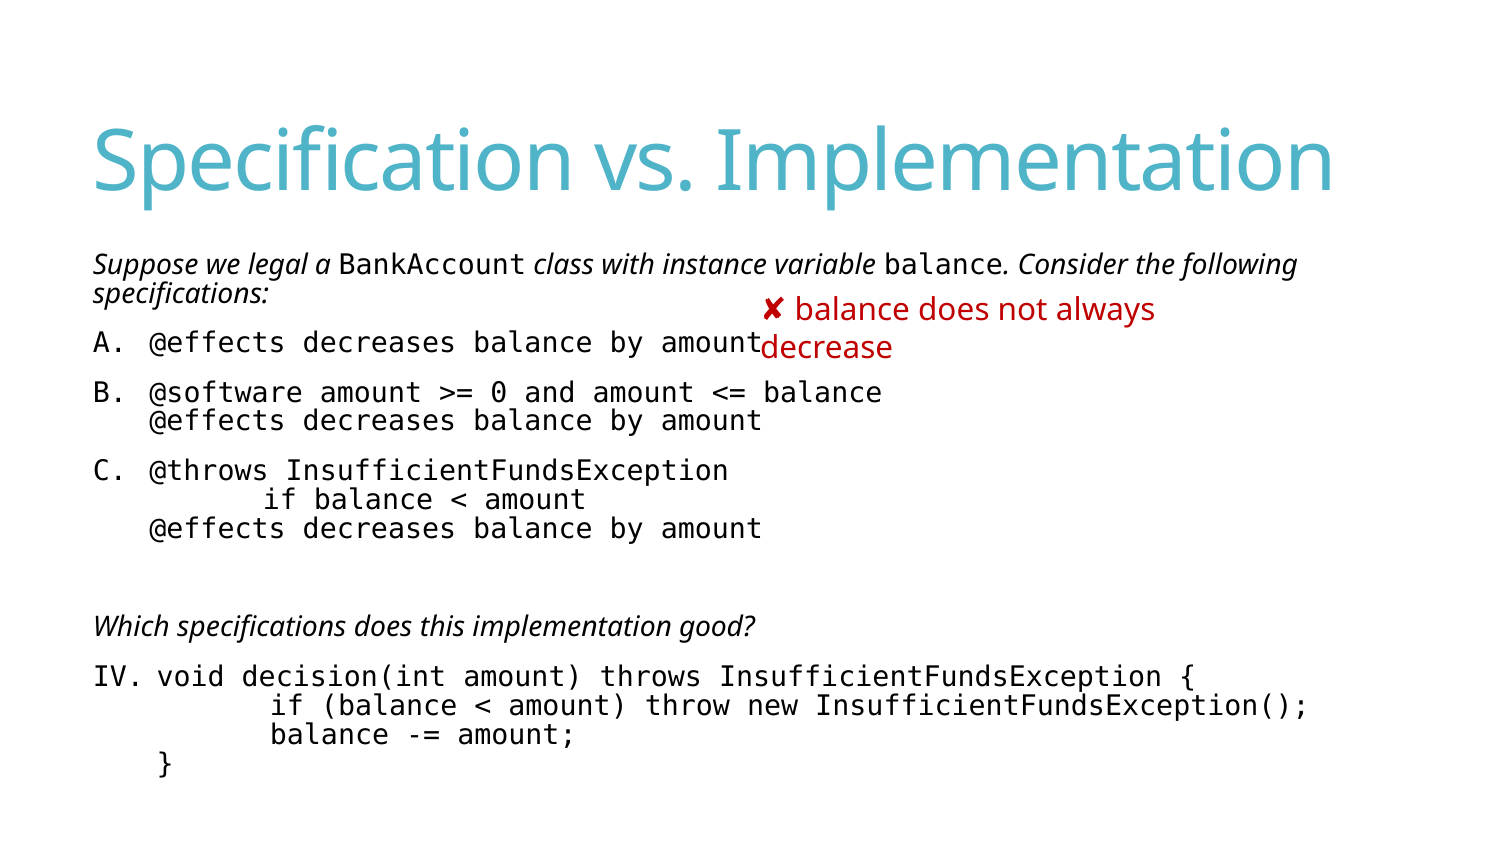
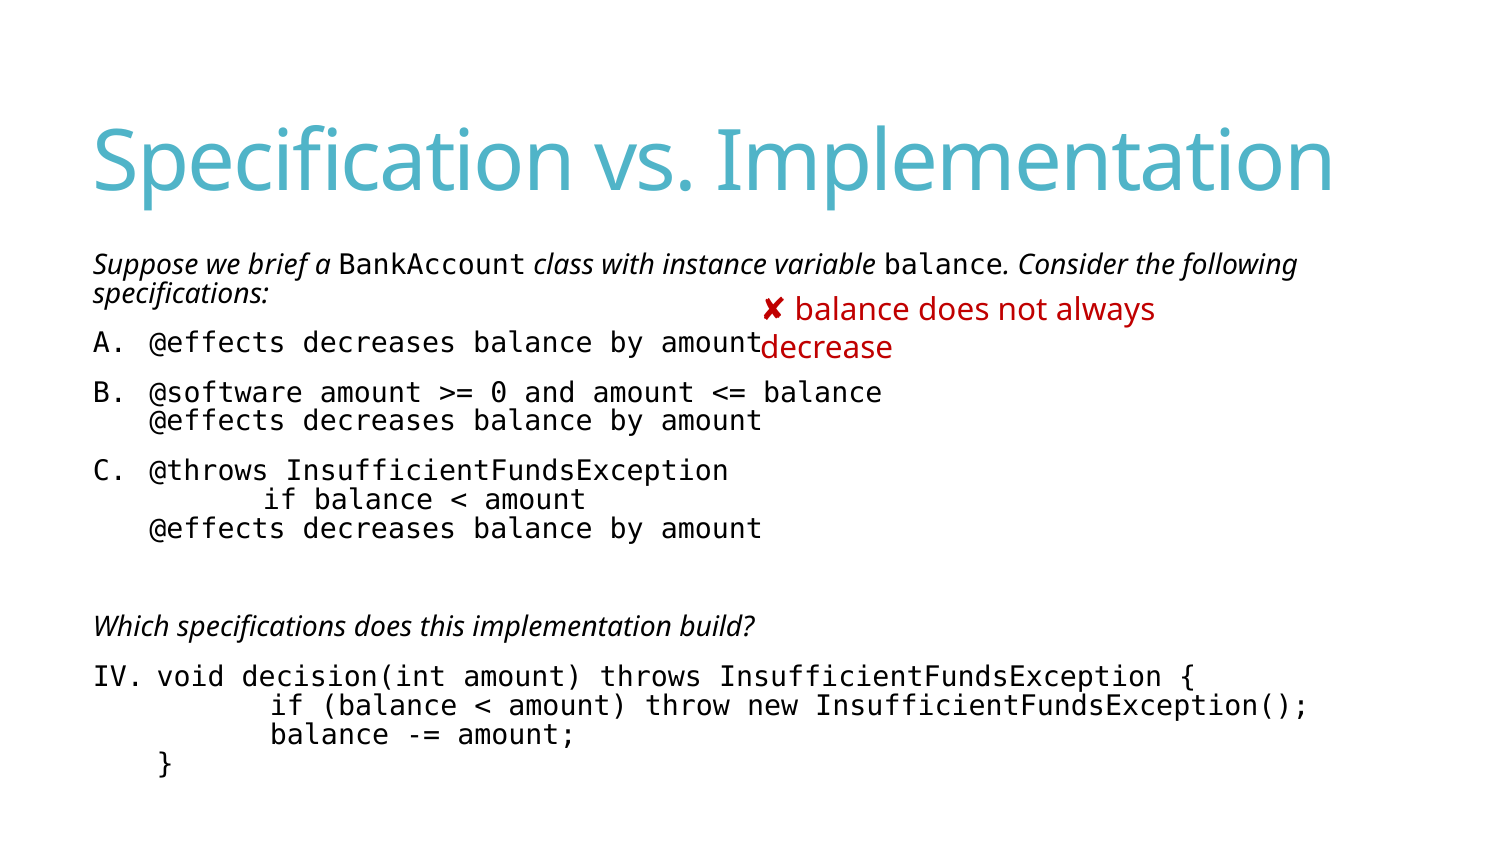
legal: legal -> brief
good: good -> build
